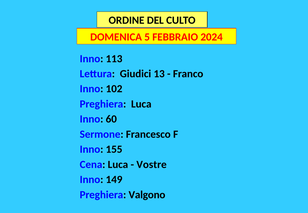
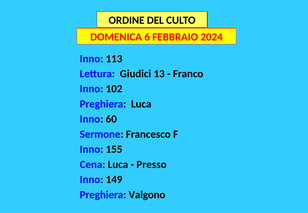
5: 5 -> 6
Vostre: Vostre -> Presso
